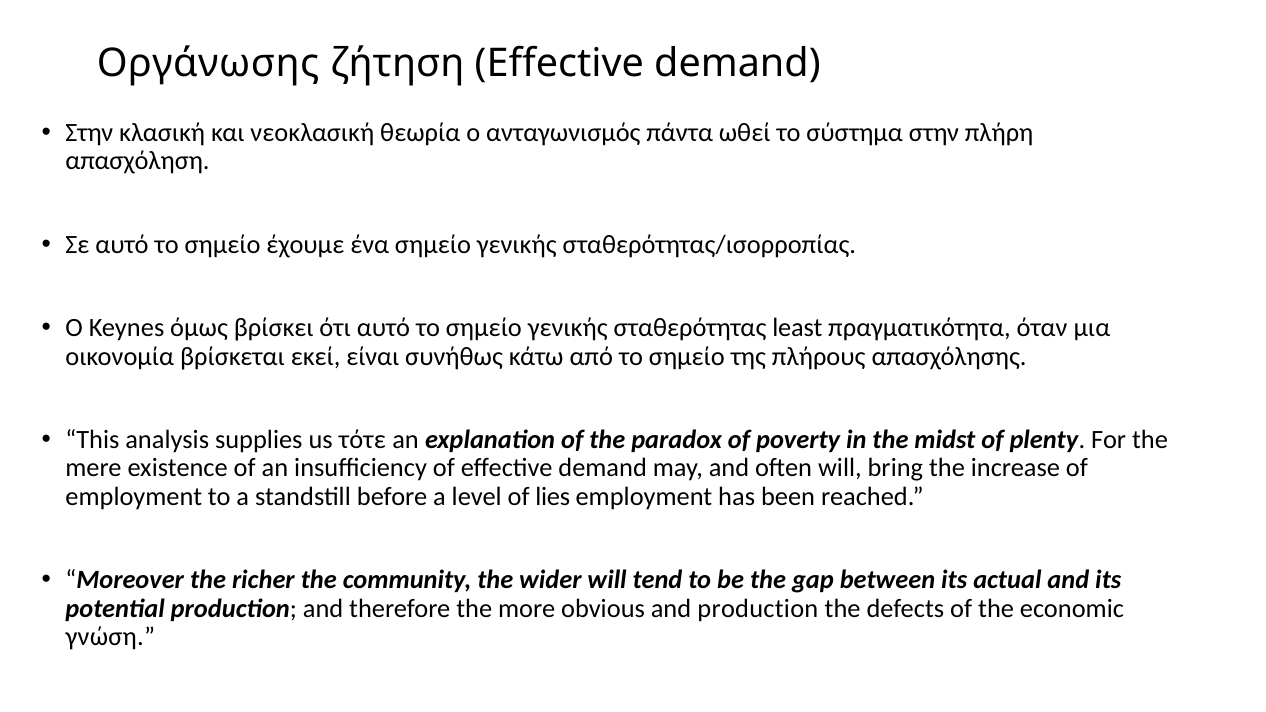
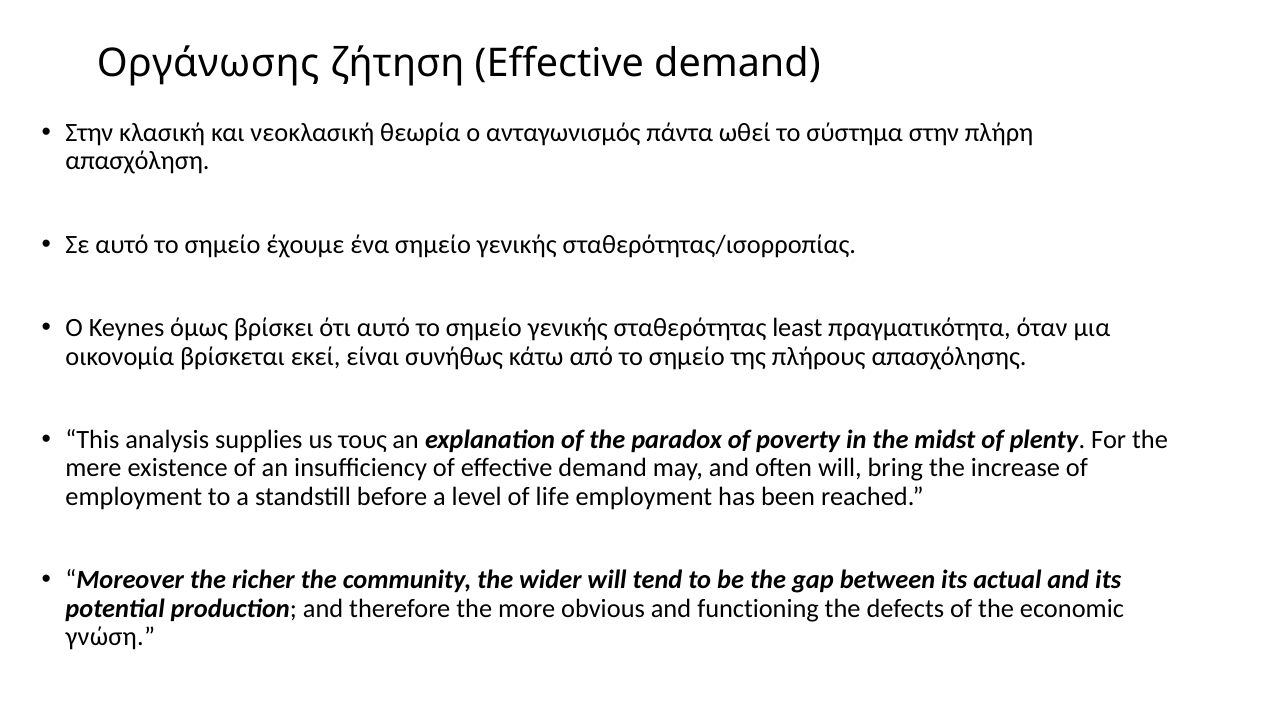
τότε: τότε -> τους
lies: lies -> life
and production: production -> functioning
